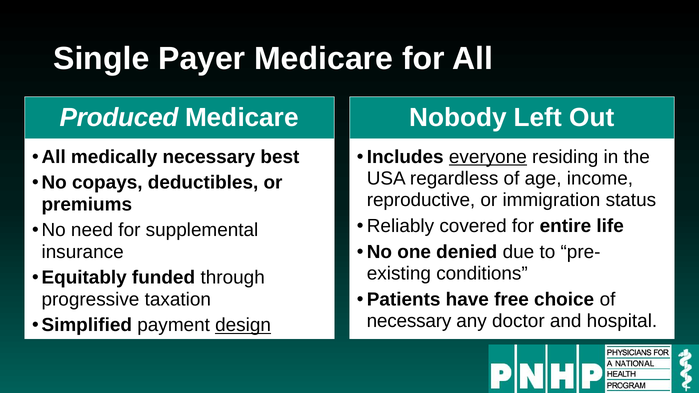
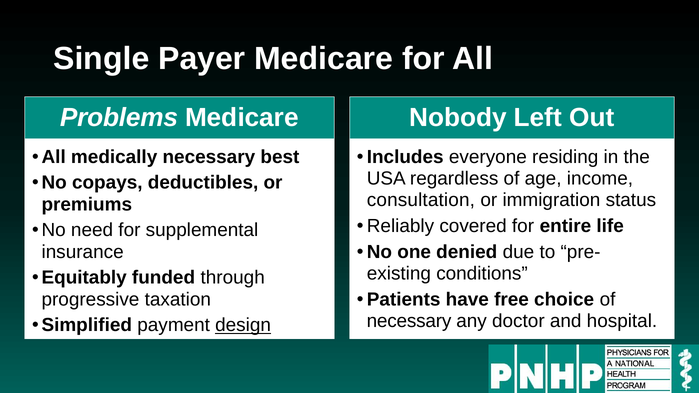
Produced: Produced -> Problems
everyone underline: present -> none
reproductive: reproductive -> consultation
